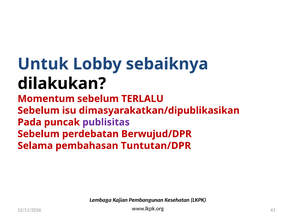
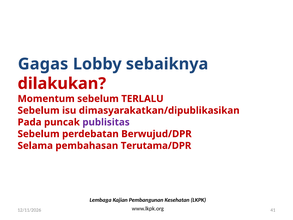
Untuk: Untuk -> Gagas
dilakukan colour: black -> red
Tuntutan/DPR: Tuntutan/DPR -> Terutama/DPR
